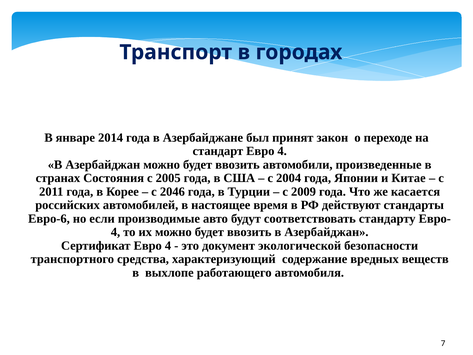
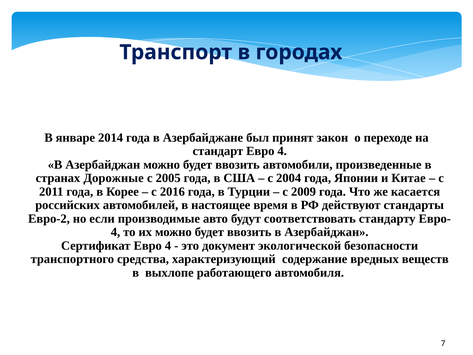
Состояния: Состояния -> Дорожные
2046: 2046 -> 2016
Евро-6: Евро-6 -> Евро-2
